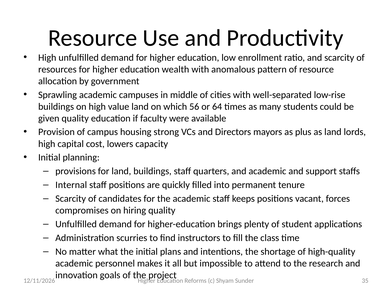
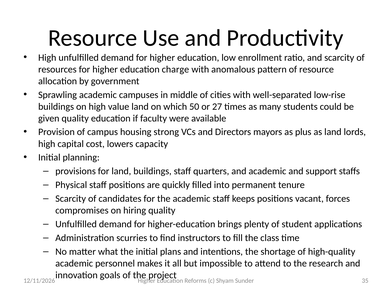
wealth: wealth -> charge
56: 56 -> 50
64: 64 -> 27
Internal: Internal -> Physical
